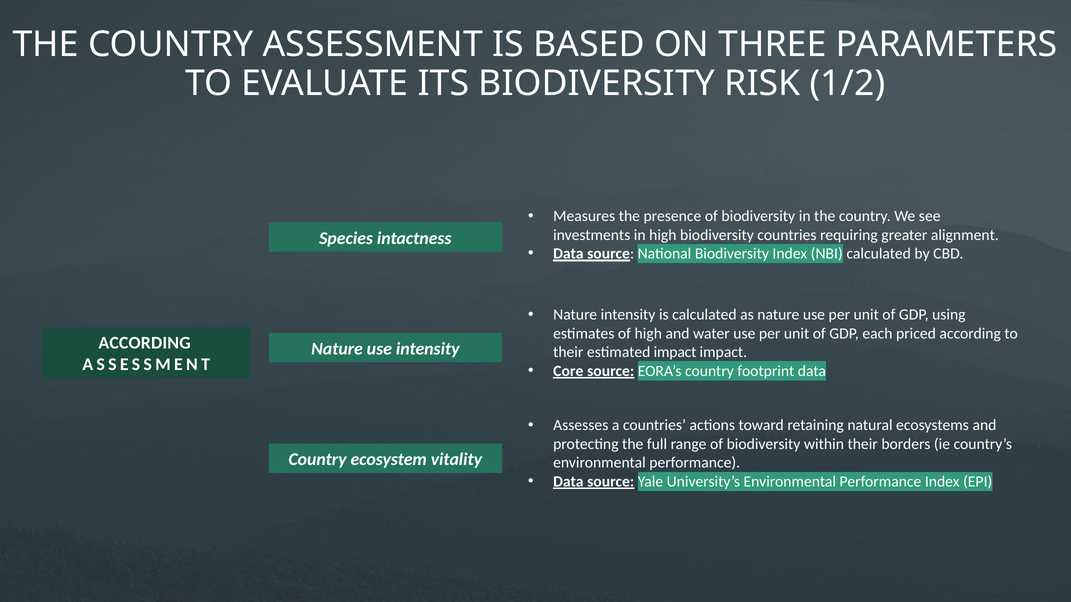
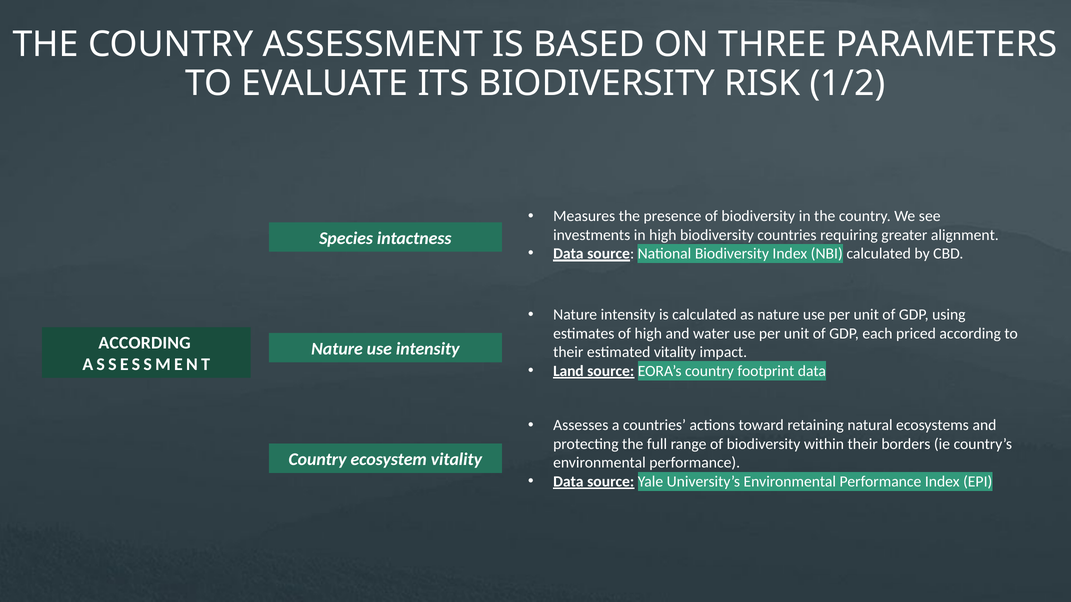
estimated impact: impact -> vitality
Core: Core -> Land
